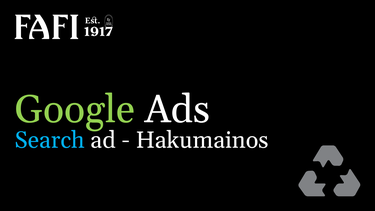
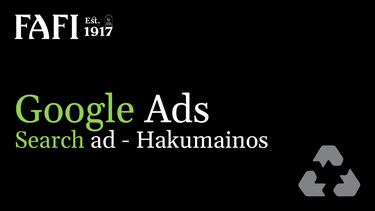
Search colour: light blue -> light green
